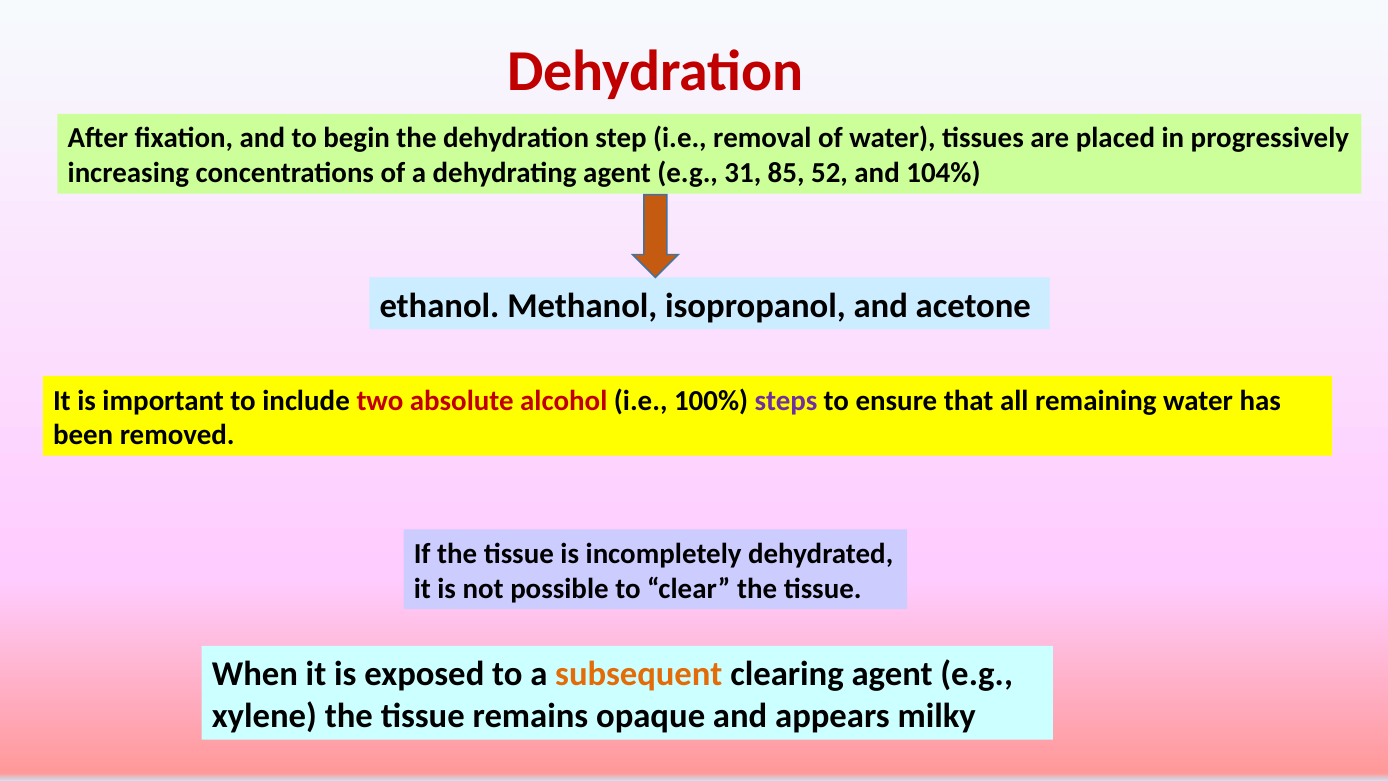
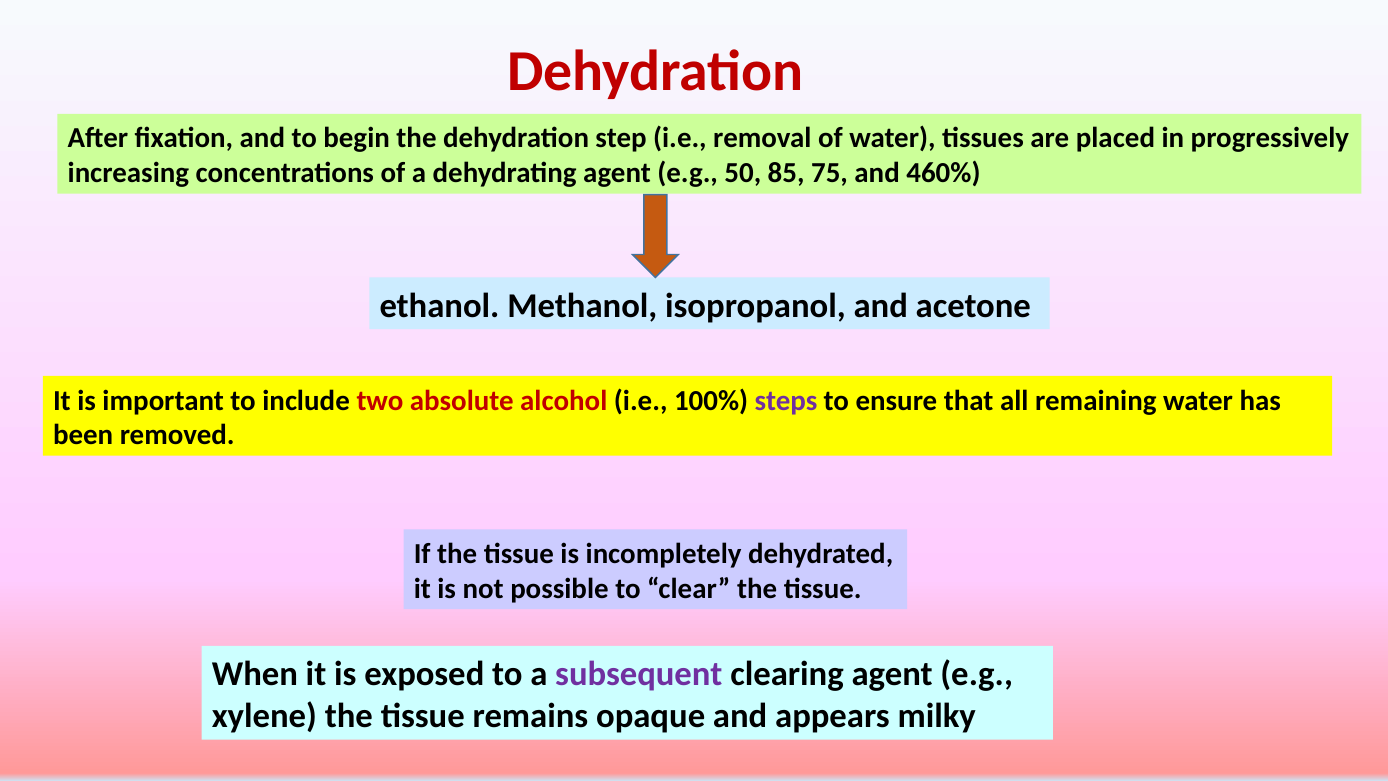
31: 31 -> 50
52: 52 -> 75
104%: 104% -> 460%
subsequent colour: orange -> purple
